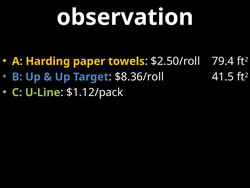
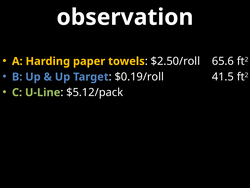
79.4: 79.4 -> 65.6
$8.36/roll: $8.36/roll -> $0.19/roll
$1.12/pack: $1.12/pack -> $5.12/pack
